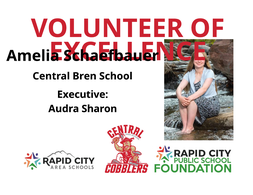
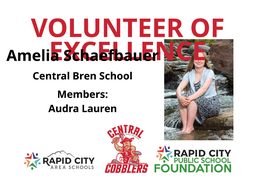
Executive: Executive -> Members
Sharon: Sharon -> Lauren
